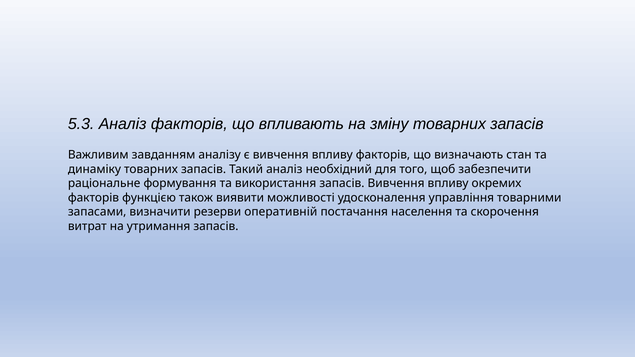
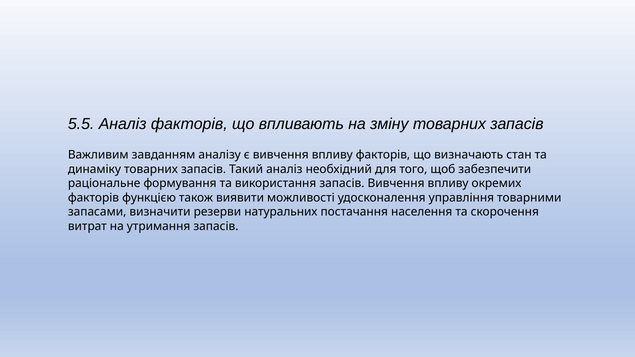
5.3: 5.3 -> 5.5
оперативній: оперативній -> натуральних
